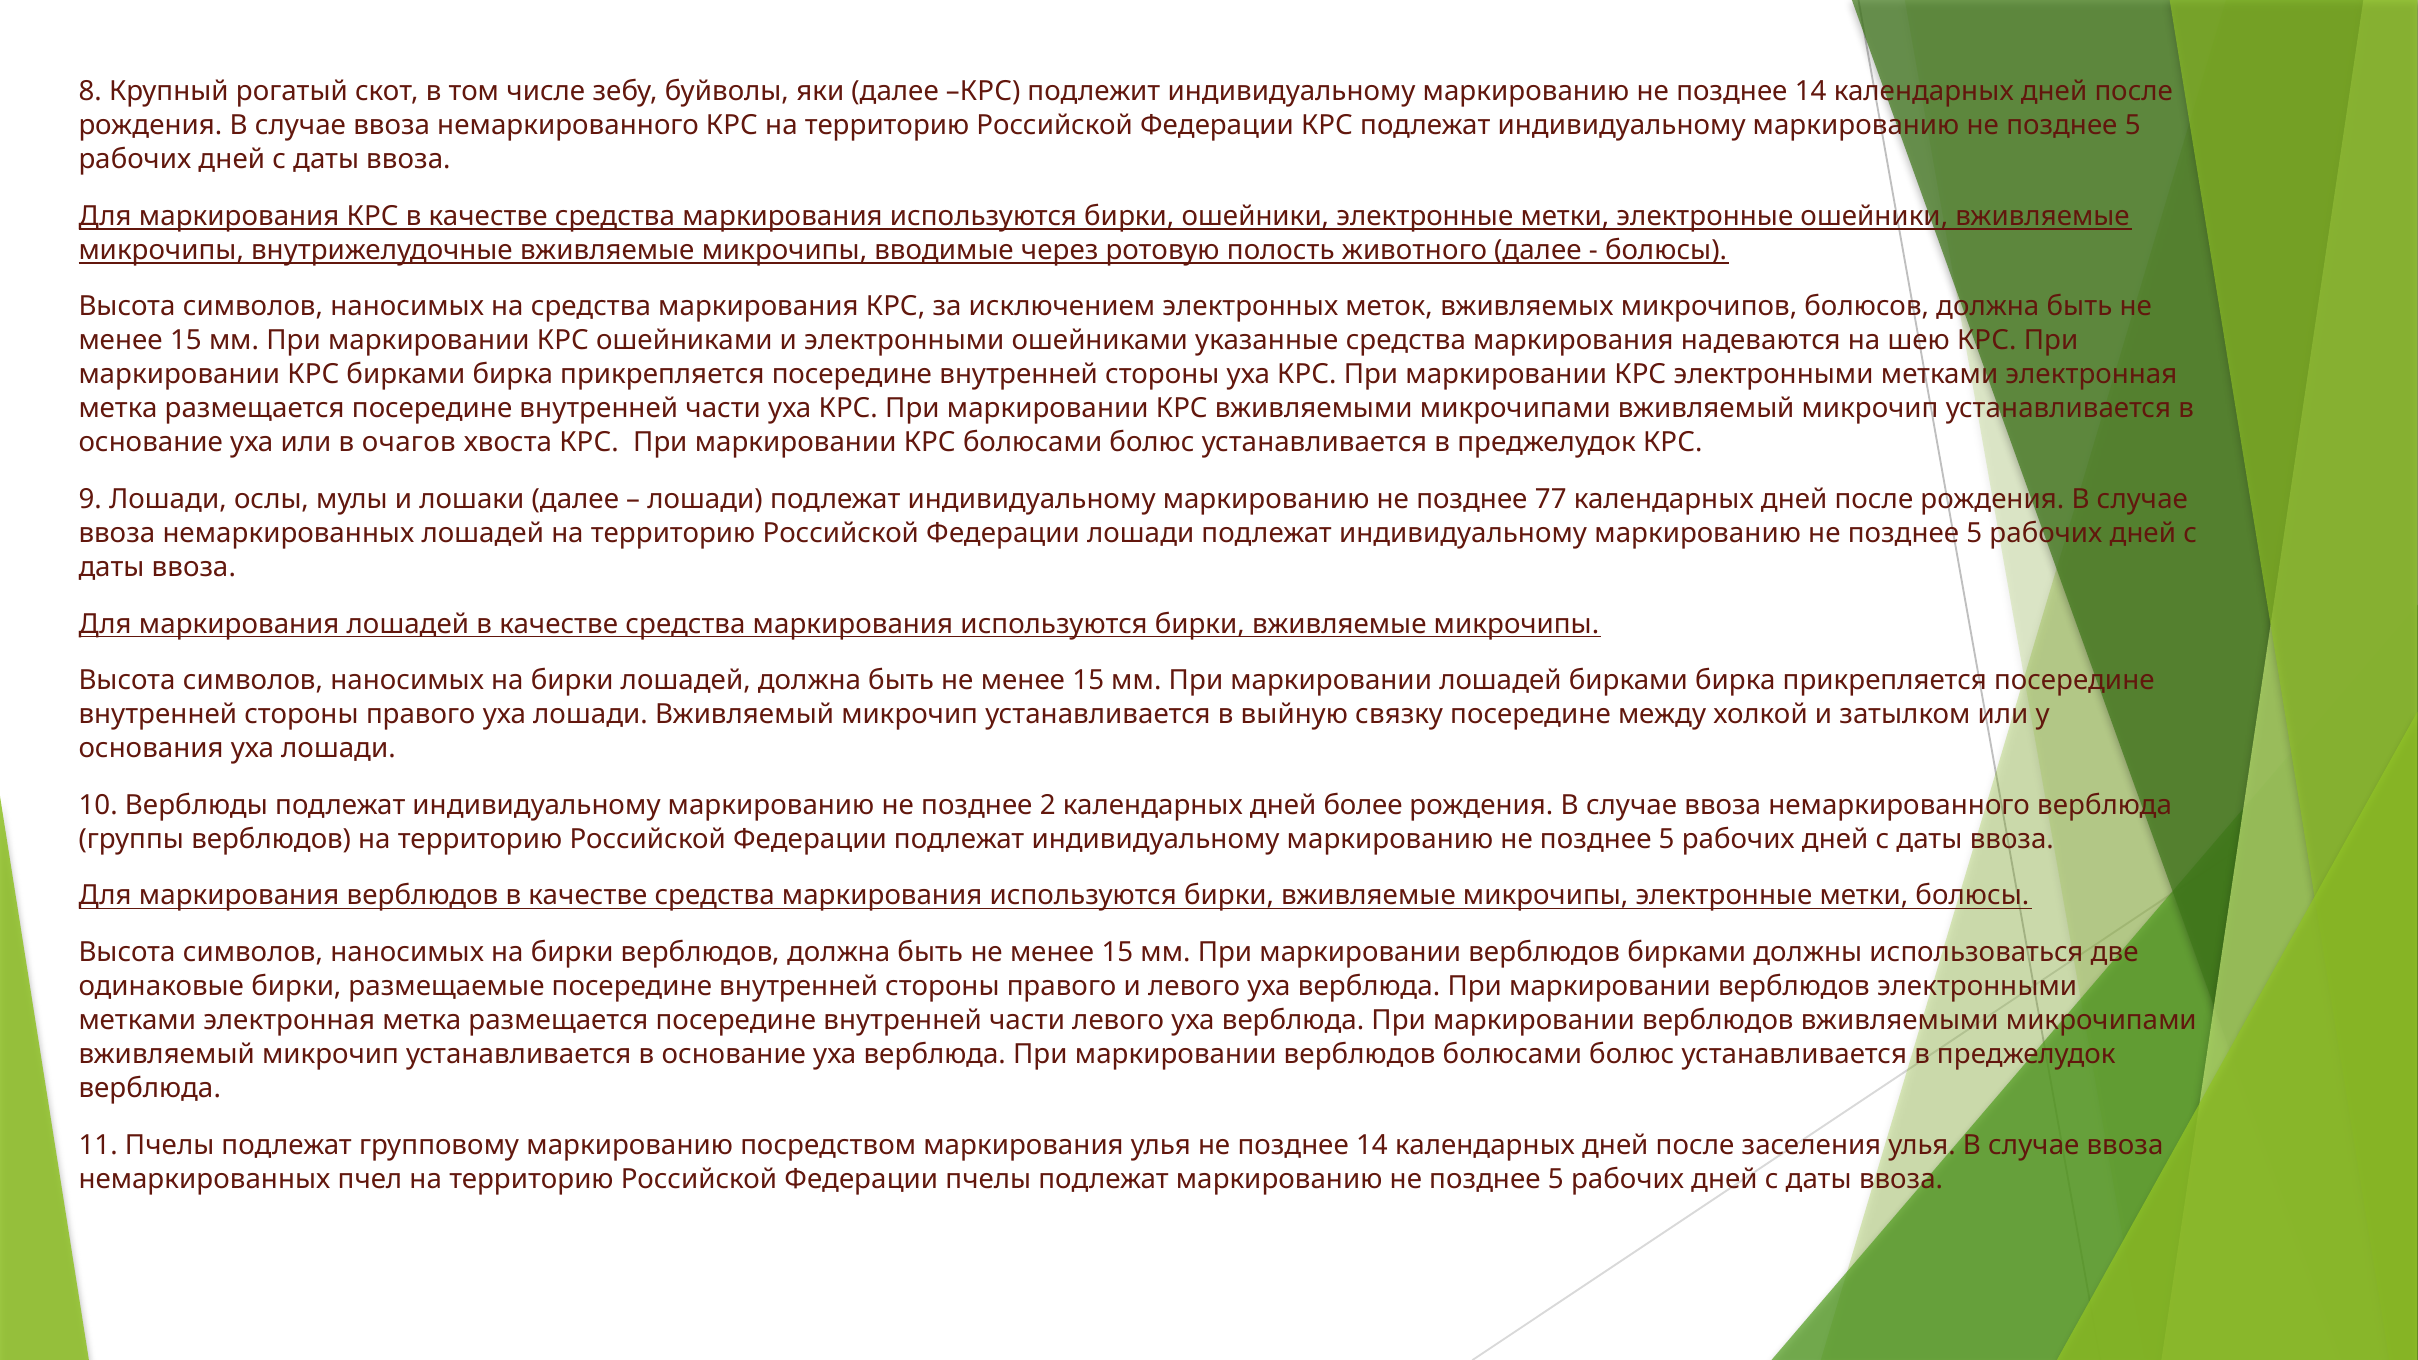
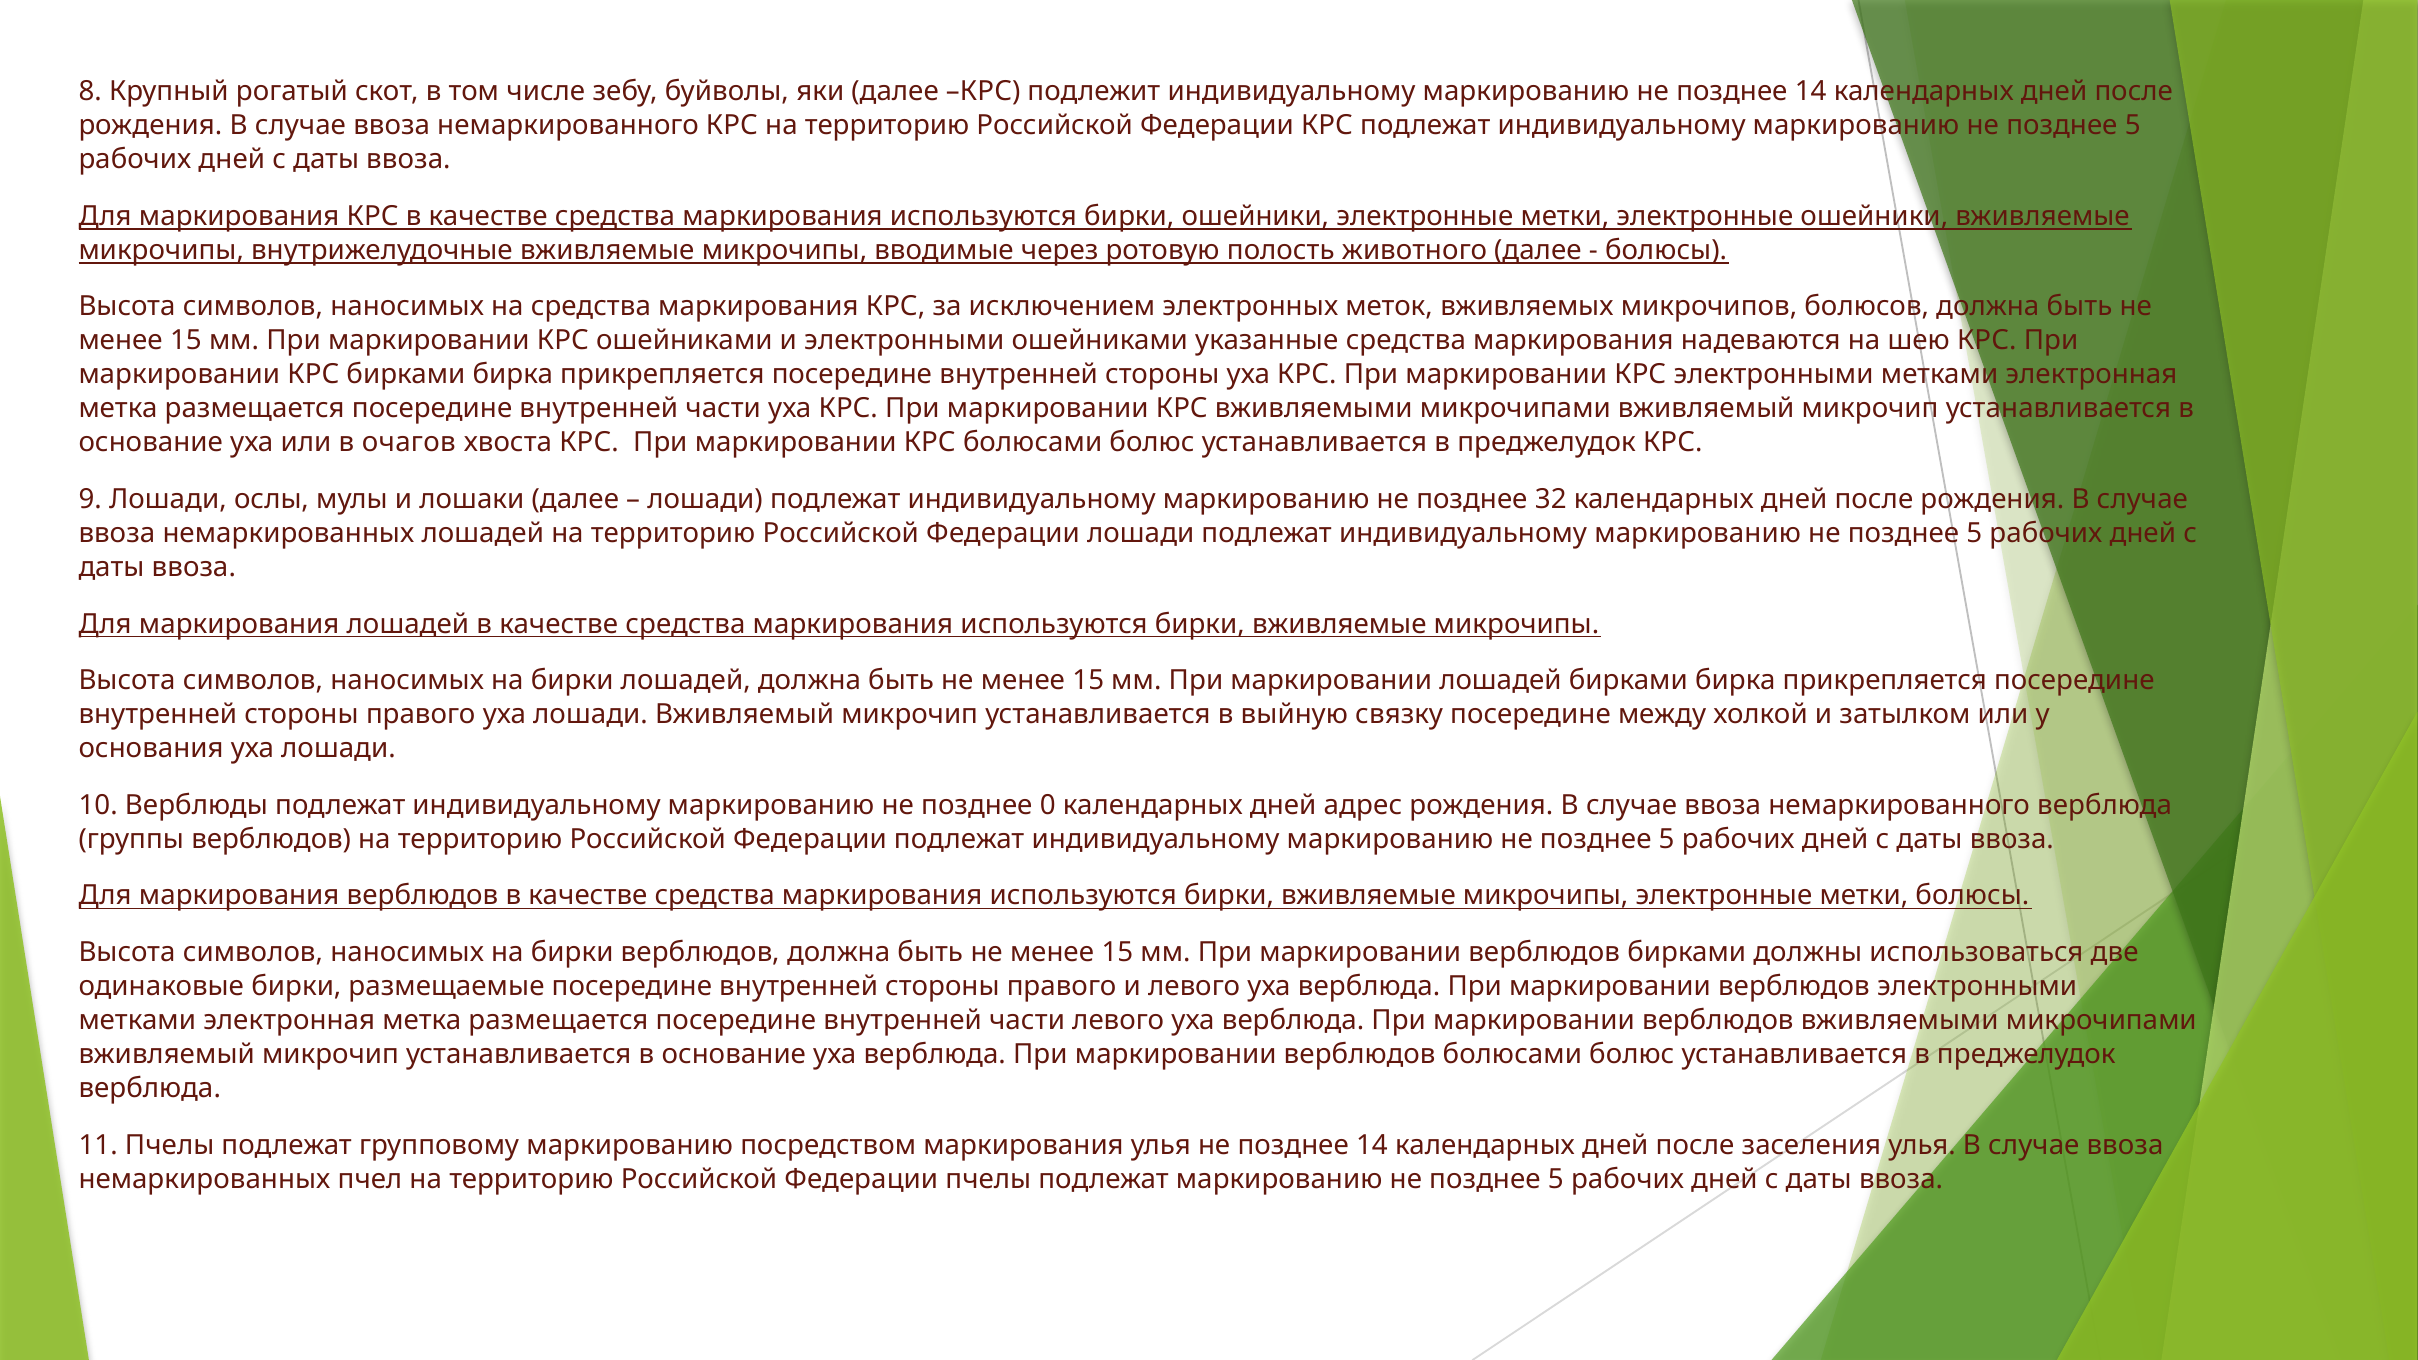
77: 77 -> 32
2: 2 -> 0
более: более -> адрес
